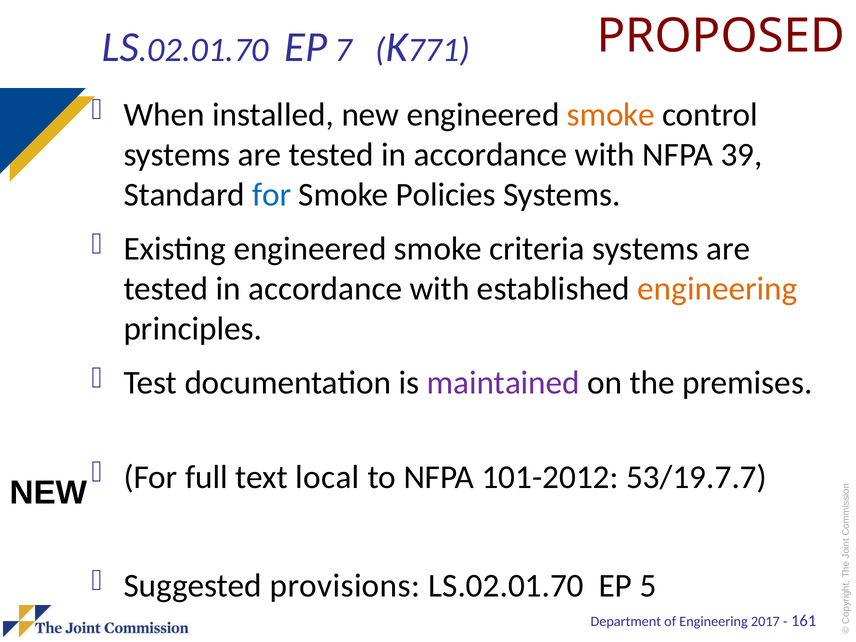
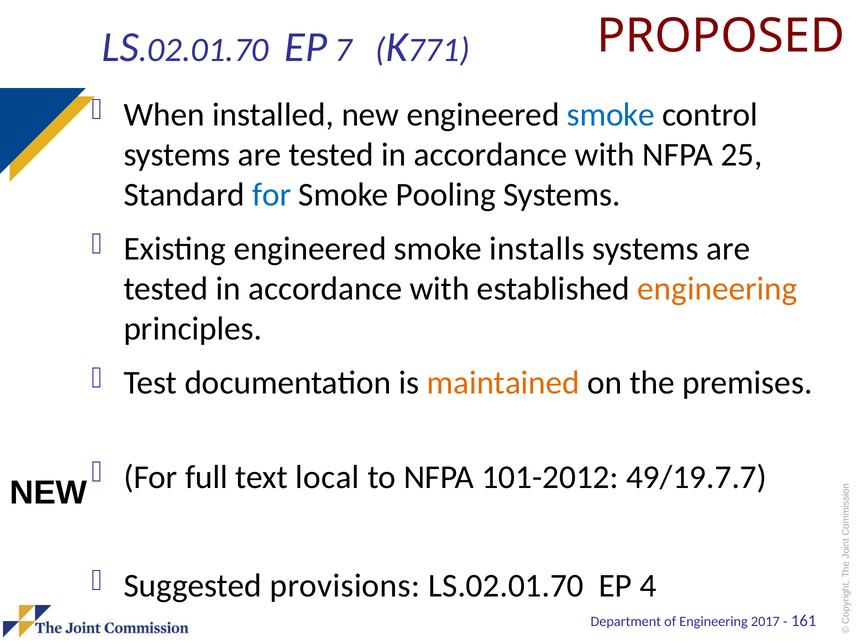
smoke at (611, 115) colour: orange -> blue
39: 39 -> 25
Policies: Policies -> Pooling
criteria: criteria -> installs
maintained colour: purple -> orange
53/19.7.7: 53/19.7.7 -> 49/19.7.7
5: 5 -> 4
